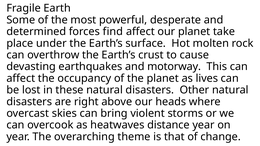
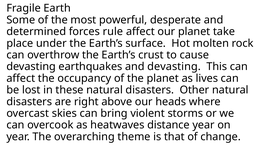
find: find -> rule
and motorway: motorway -> devasting
